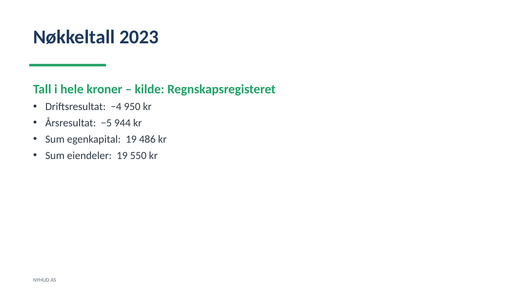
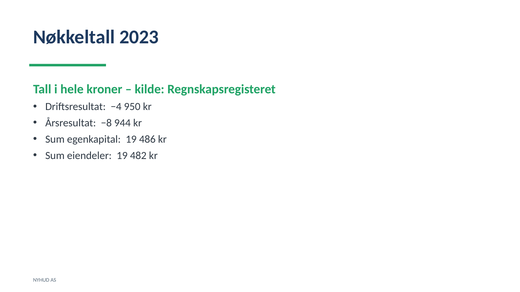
−5: −5 -> −8
550: 550 -> 482
